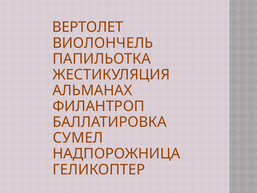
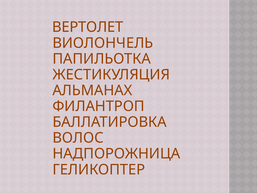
СУМЕЛ: СУМЕЛ -> ВОЛОС
